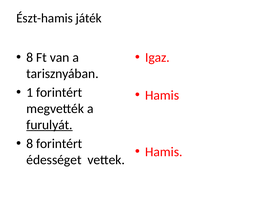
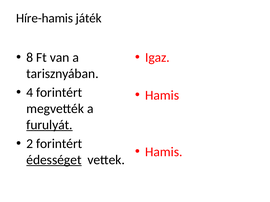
Észt-hamis: Észt-hamis -> Híre-hamis
1: 1 -> 4
8 at (30, 144): 8 -> 2
édességet underline: none -> present
